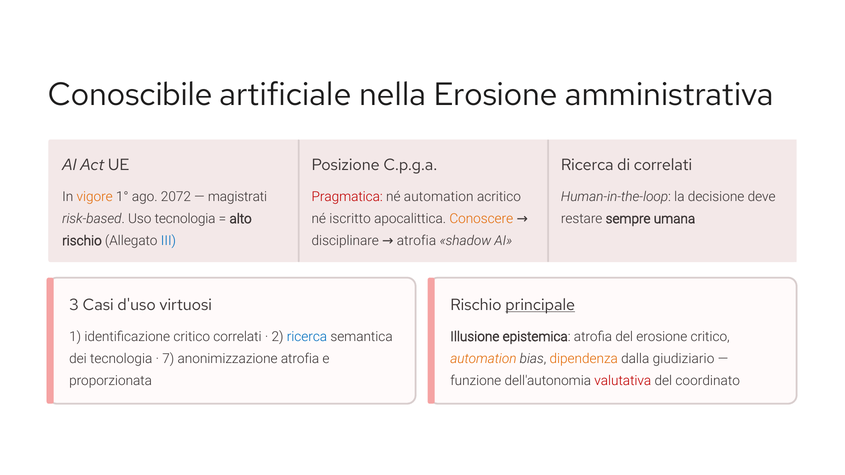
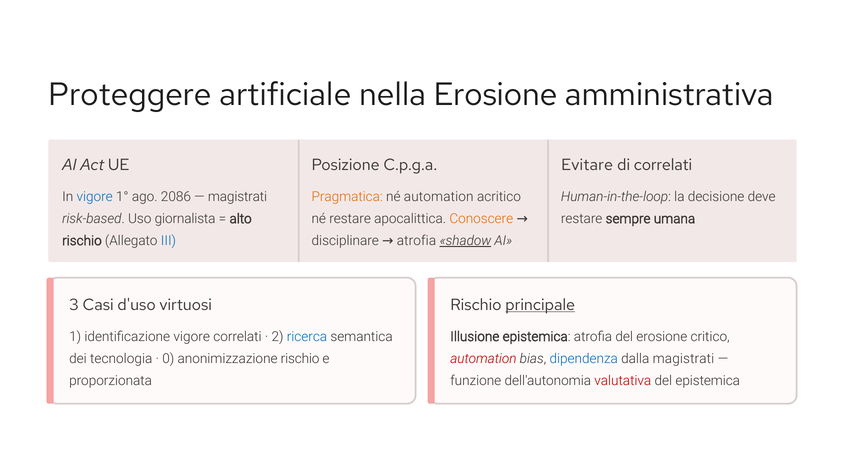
Conoscibile: Conoscibile -> Proteggere
Ricerca at (587, 165): Ricerca -> Evitare
vigore at (95, 197) colour: orange -> blue
2072: 2072 -> 2086
Pragmatica colour: red -> orange
Uso tecnologia: tecnologia -> giornalista
né iscritto: iscritto -> restare
shadow underline: none -> present
identificazione critico: critico -> vigore
7: 7 -> 0
anonimizzazione atrofia: atrofia -> rischio
automation at (483, 359) colour: orange -> red
dipendenza colour: orange -> blue
dalla giudiziario: giudiziario -> magistrati
del coordinato: coordinato -> epistemica
